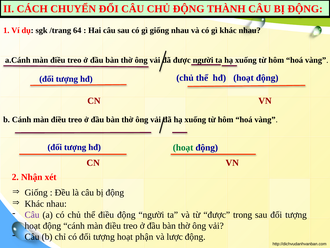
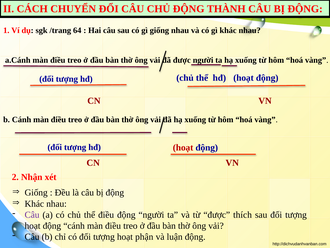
hoạt at (183, 147) colour: green -> red
trong: trong -> thích
lược: lược -> luận
